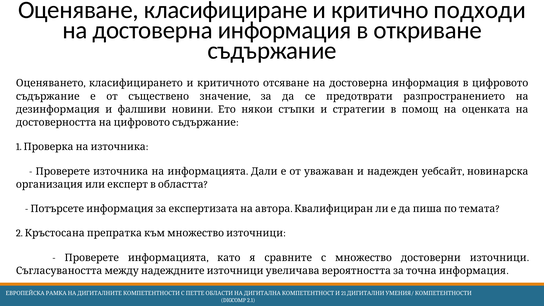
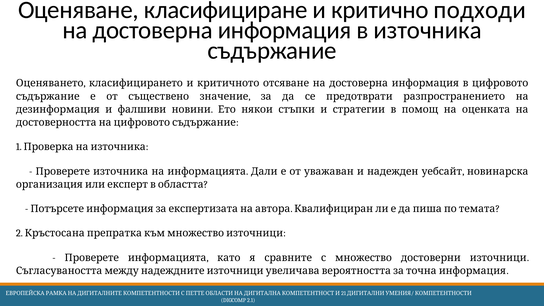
в откриване: откриване -> източника
